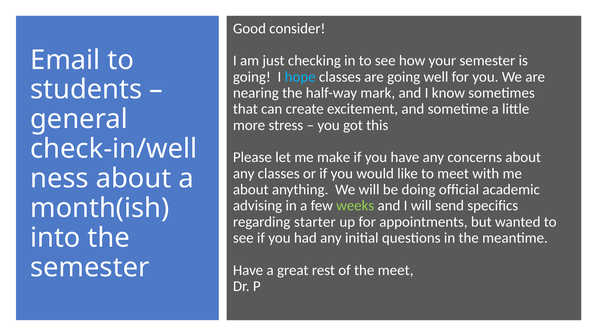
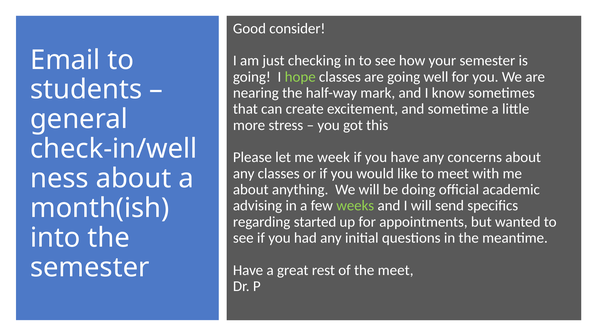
hope colour: light blue -> light green
make: make -> week
starter: starter -> started
